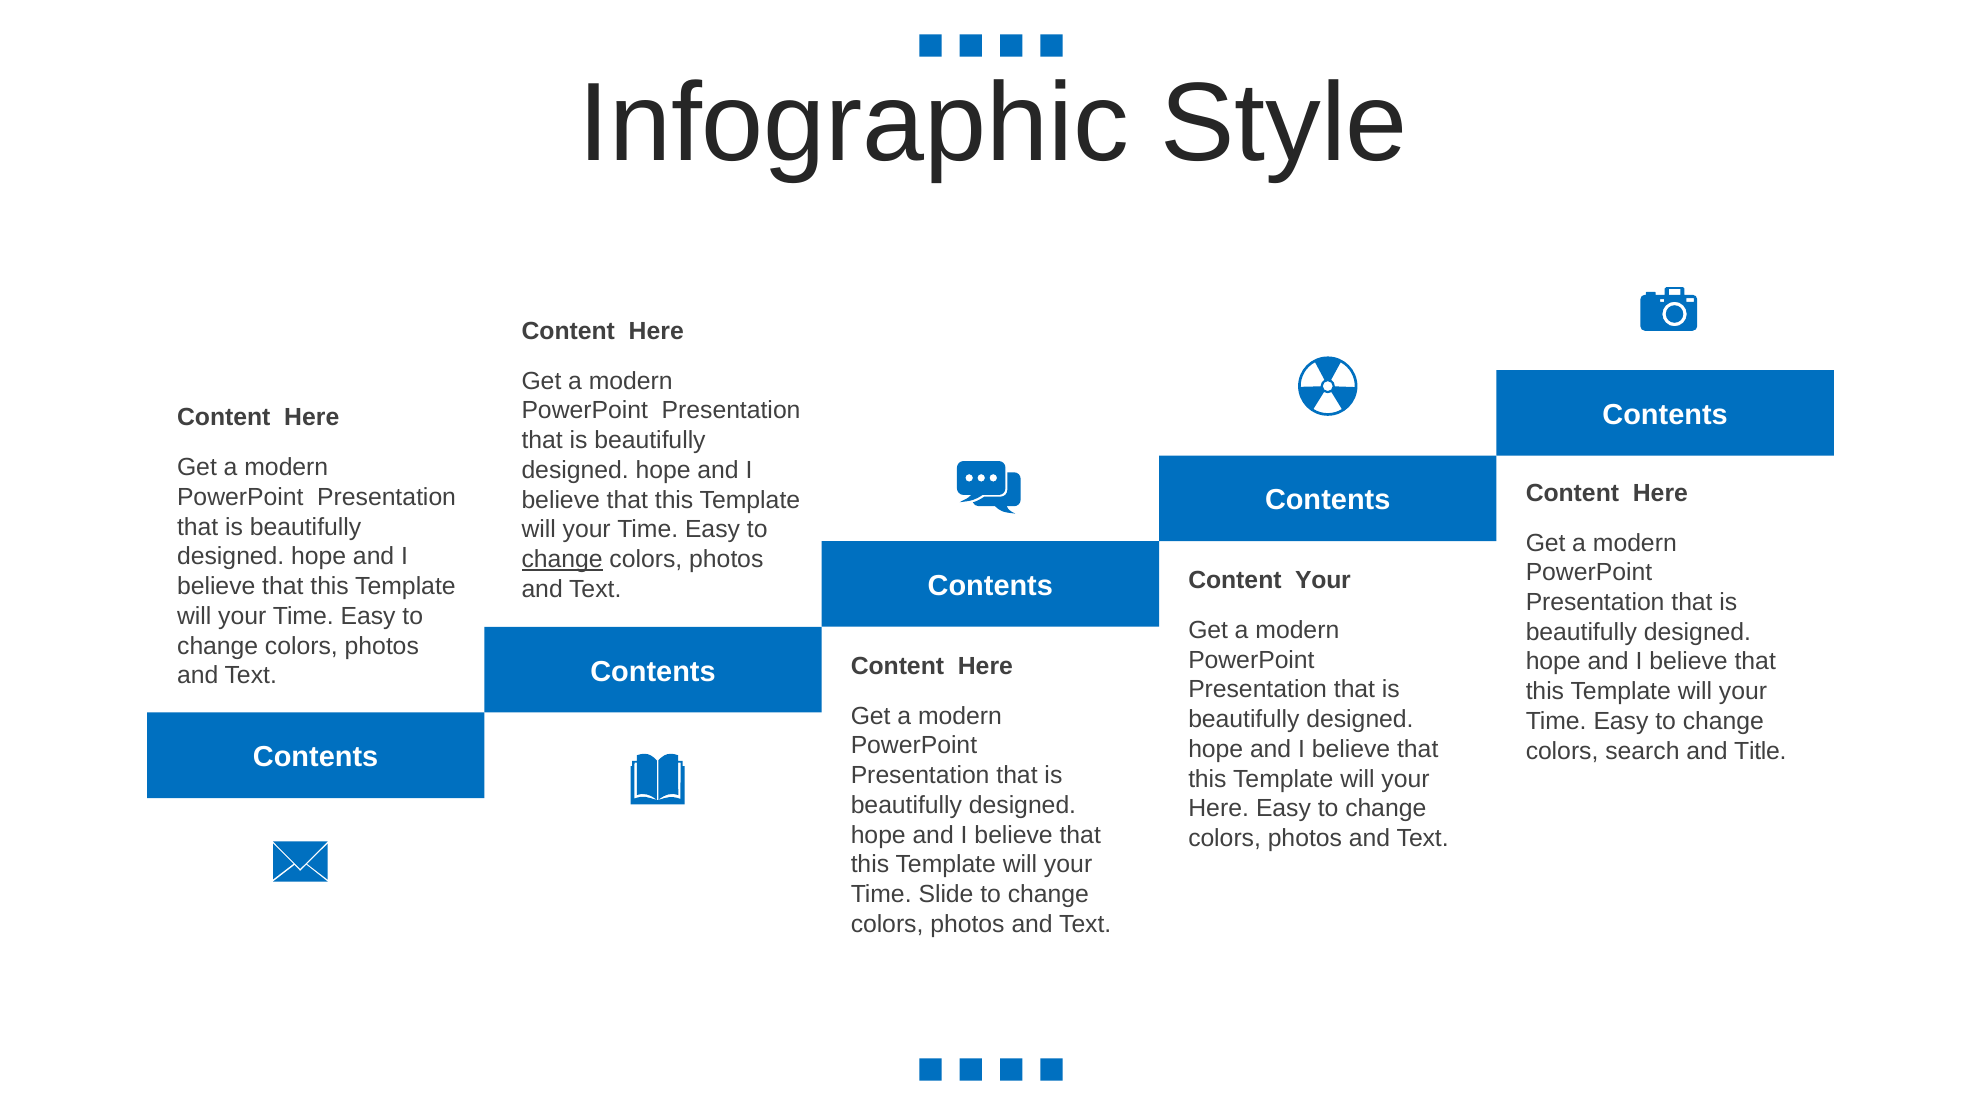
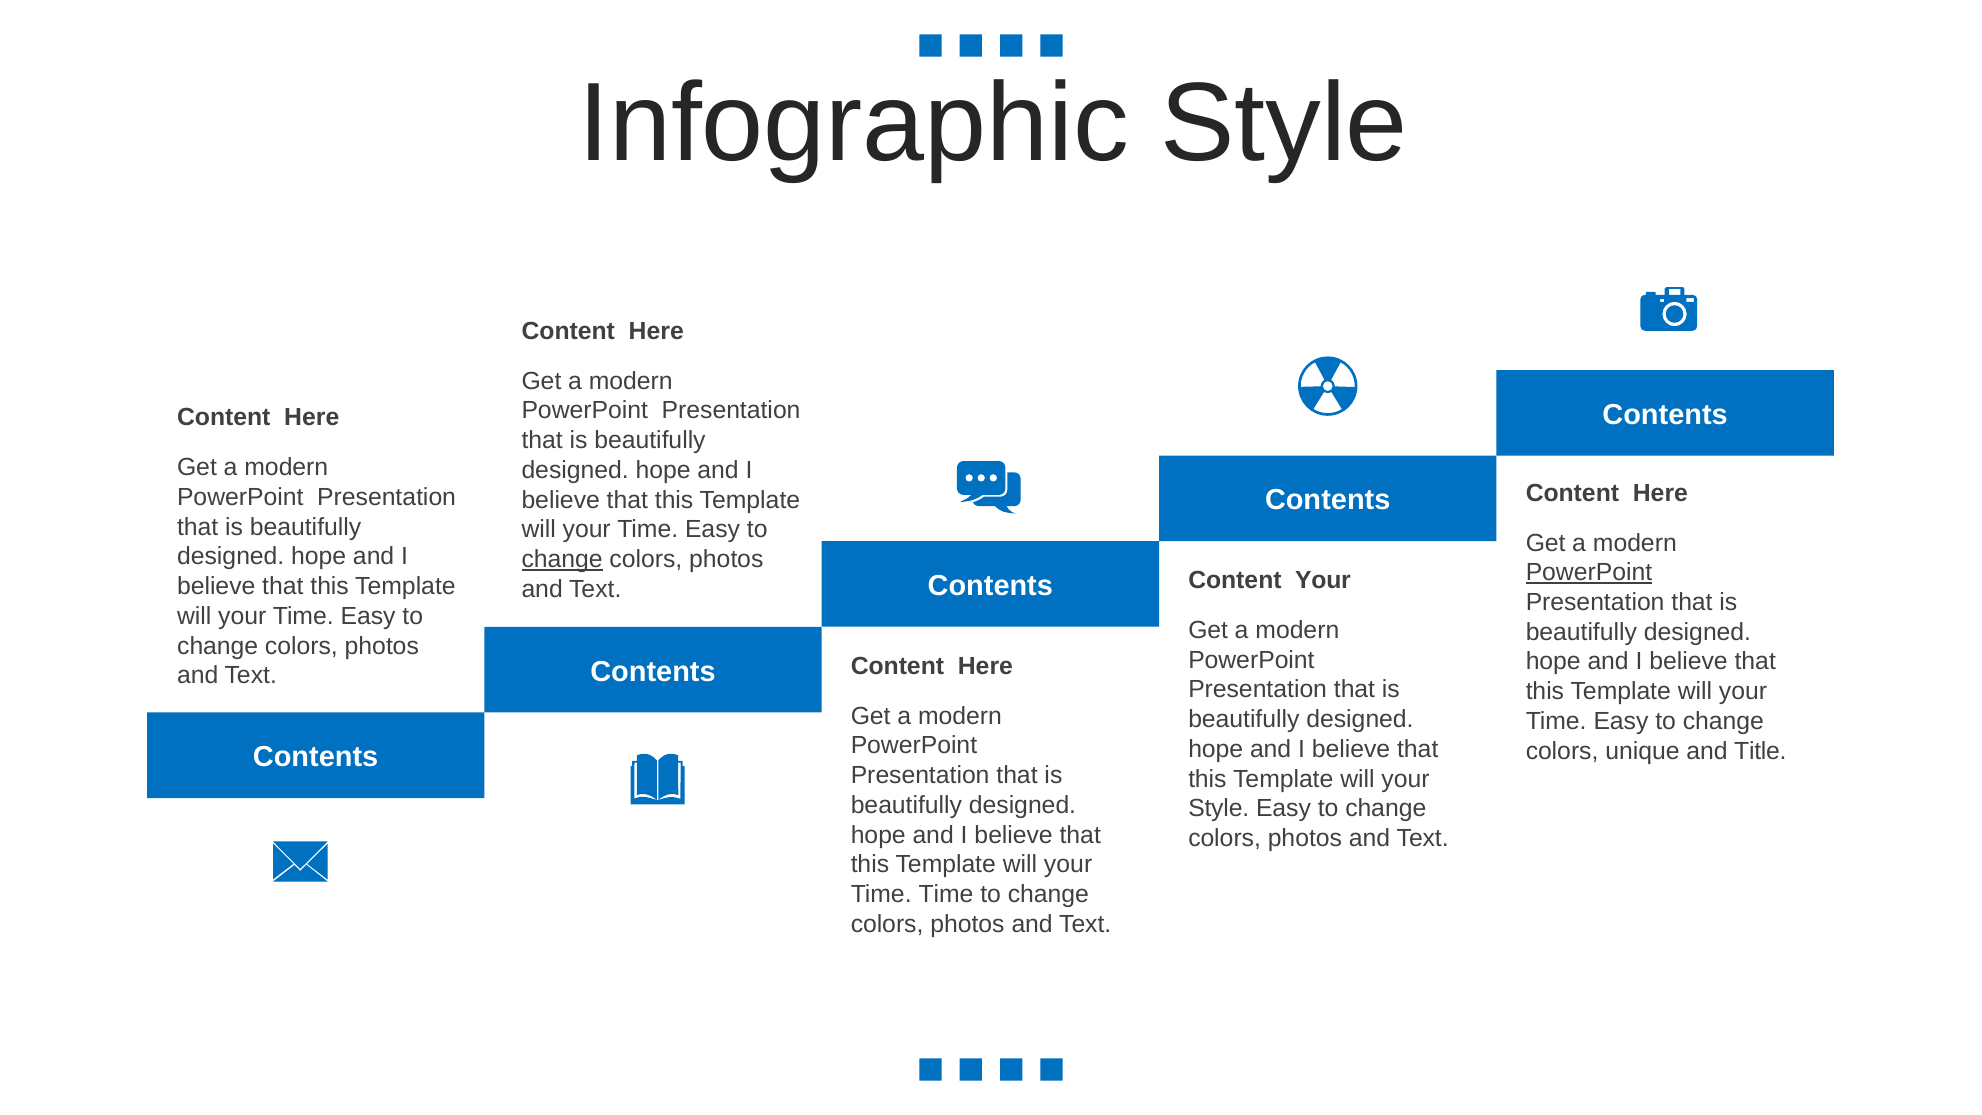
PowerPoint at (1589, 572) underline: none -> present
search: search -> unique
Here at (1219, 809): Here -> Style
Time Slide: Slide -> Time
